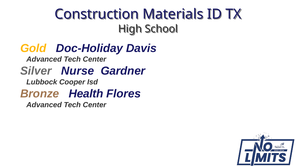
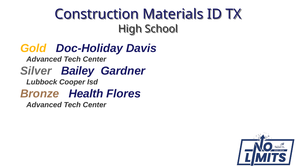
Nurse: Nurse -> Bailey
